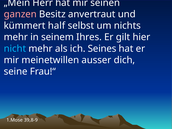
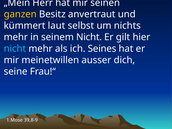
ganzen colour: pink -> yellow
half: half -> laut
seinem Ihres: Ihres -> Nicht
